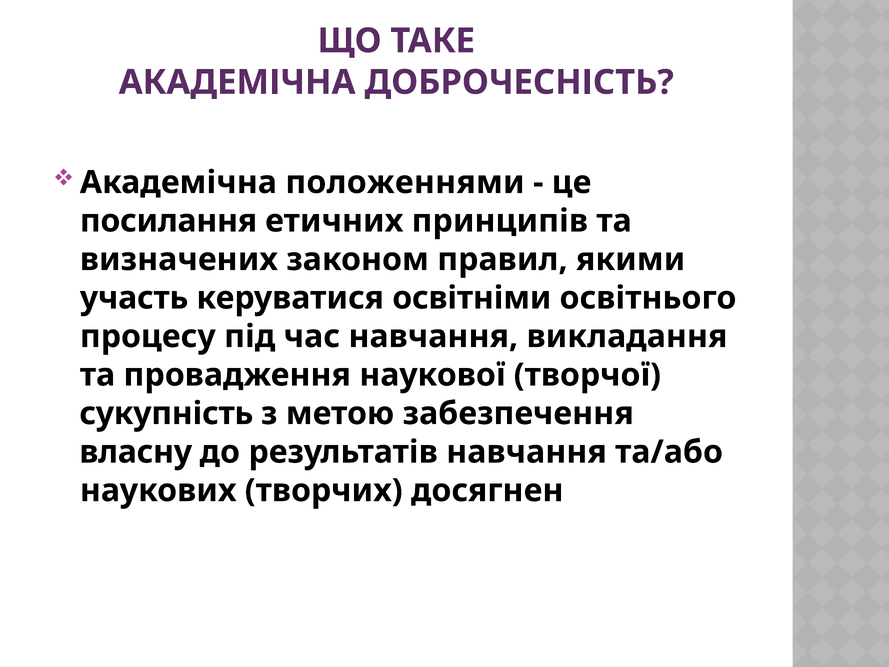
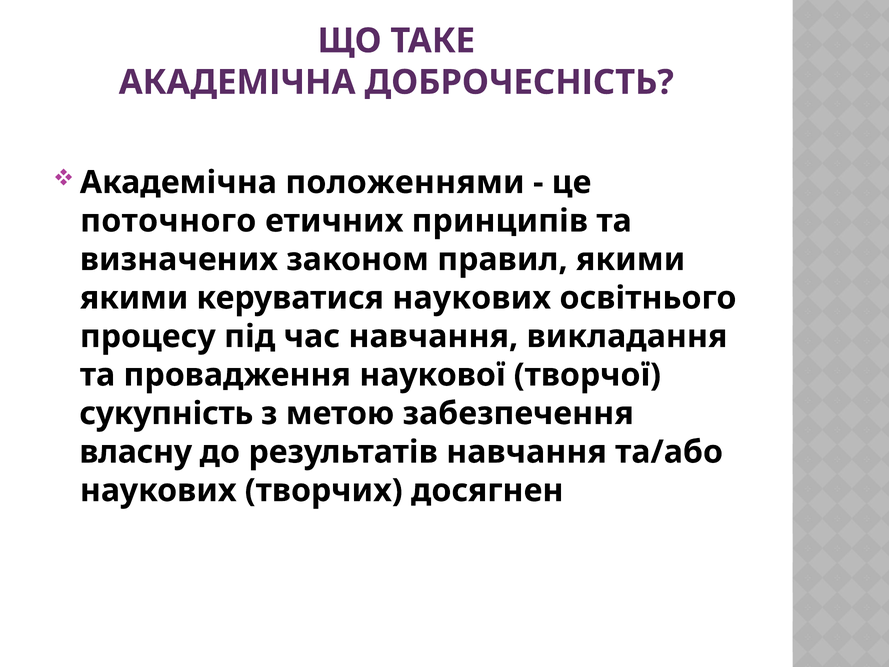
посилання: посилання -> поточного
участь at (134, 298): участь -> якими
керуватися освітніми: освітніми -> наукових
